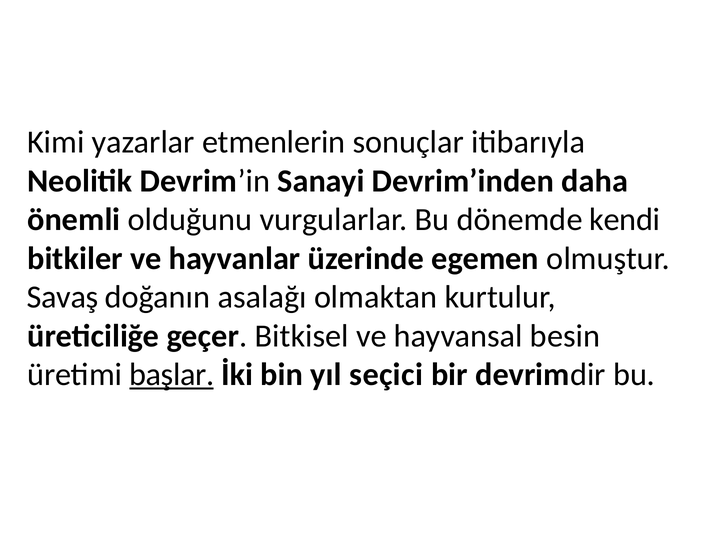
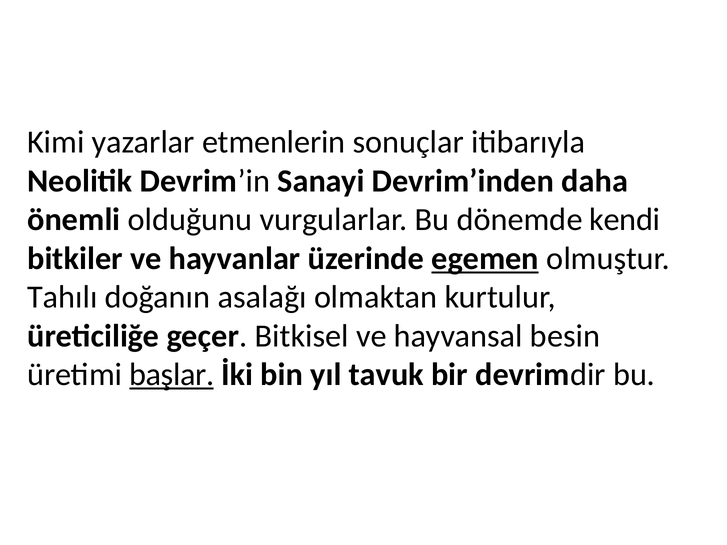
egemen underline: none -> present
Savaş: Savaş -> Tahılı
seçici: seçici -> tavuk
